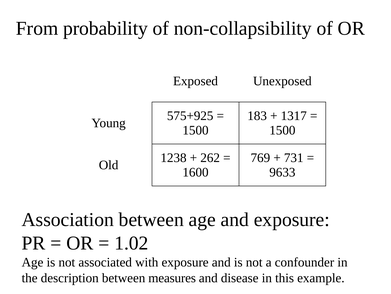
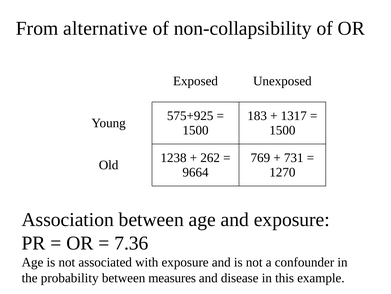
probability: probability -> alternative
1600: 1600 -> 9664
9633: 9633 -> 1270
1.02: 1.02 -> 7.36
description: description -> probability
